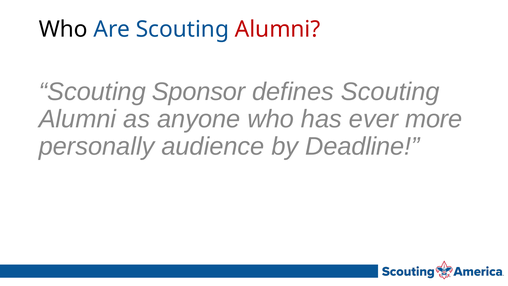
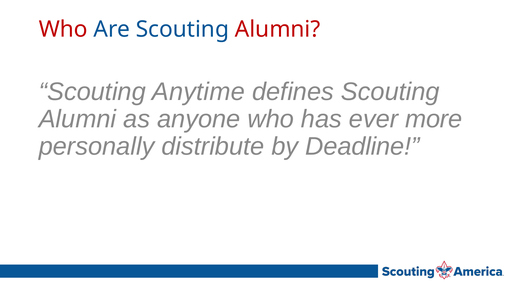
Who at (63, 29) colour: black -> red
Sponsor: Sponsor -> Anytime
audience: audience -> distribute
